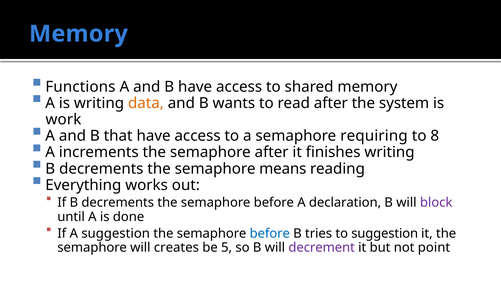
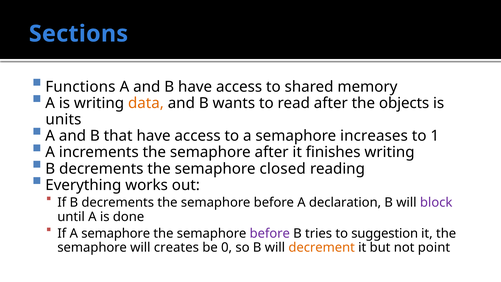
Memory at (78, 34): Memory -> Sections
system: system -> objects
work: work -> units
requiring: requiring -> increases
8: 8 -> 1
means: means -> closed
If A suggestion: suggestion -> semaphore
before at (270, 233) colour: blue -> purple
5: 5 -> 0
decrement colour: purple -> orange
